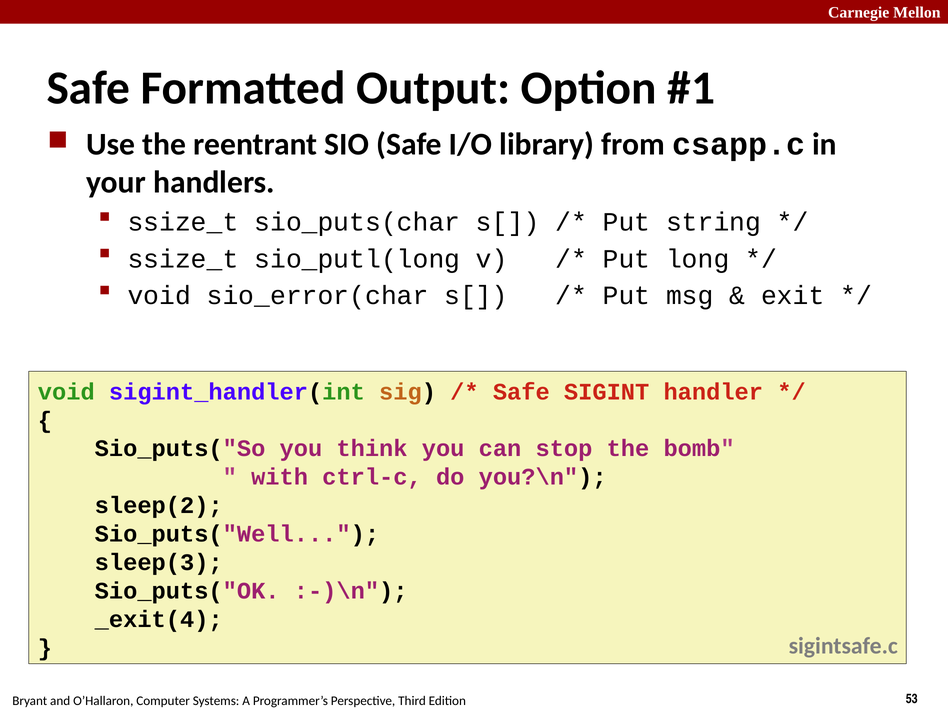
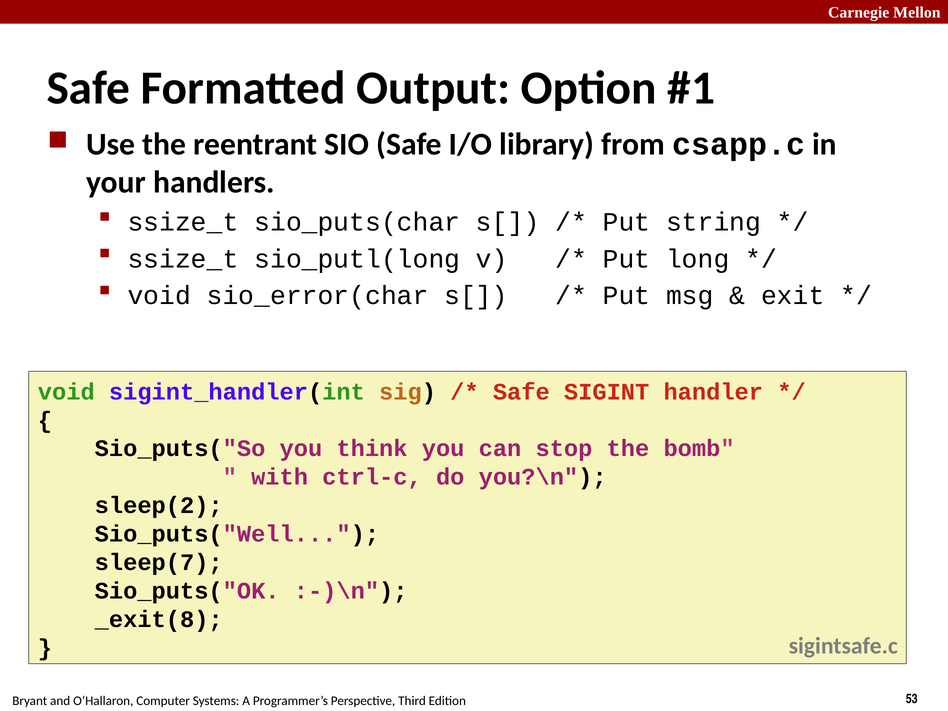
sleep(3: sleep(3 -> sleep(7
_exit(4: _exit(4 -> _exit(8
